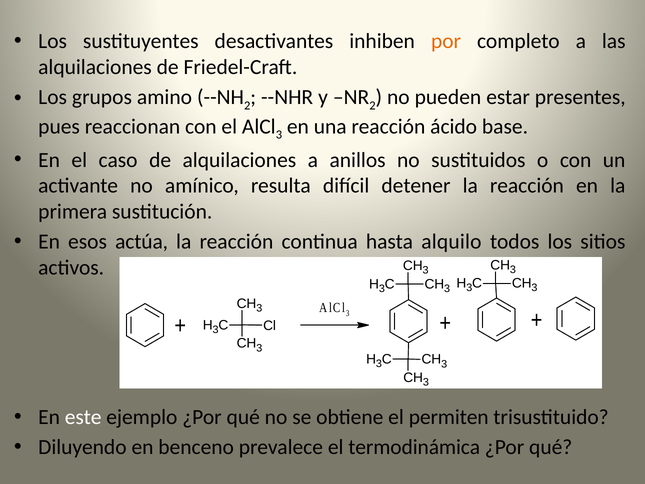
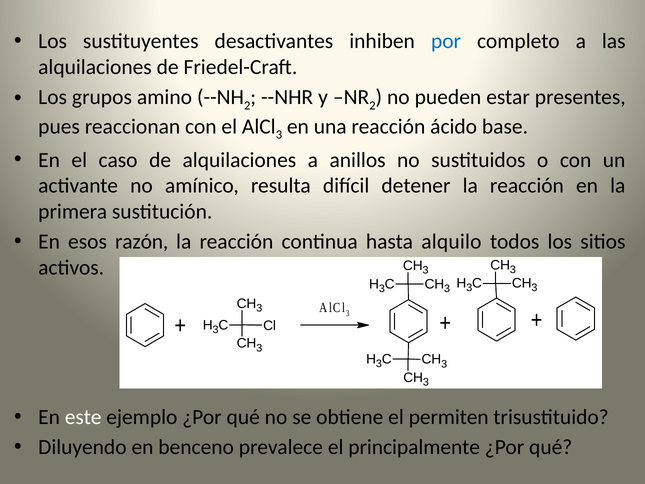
por colour: orange -> blue
actúa: actúa -> razón
termodinámica: termodinámica -> principalmente
